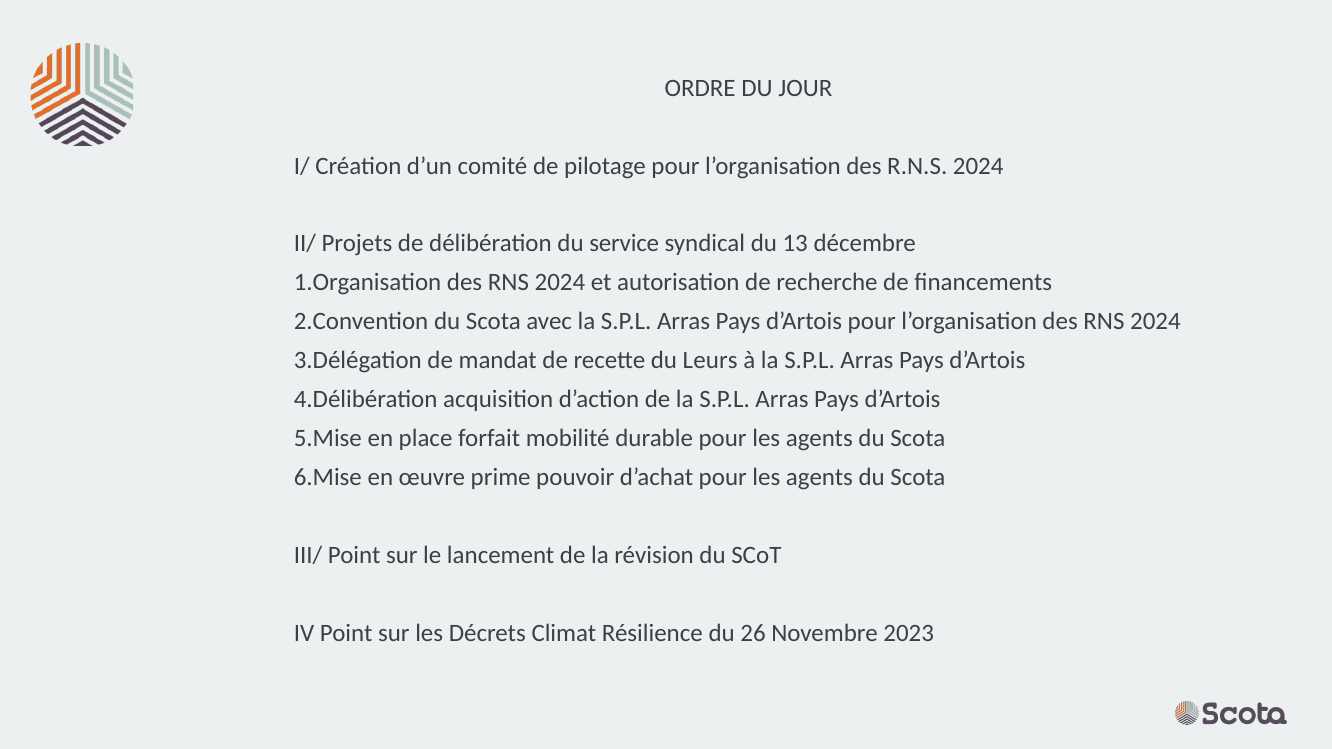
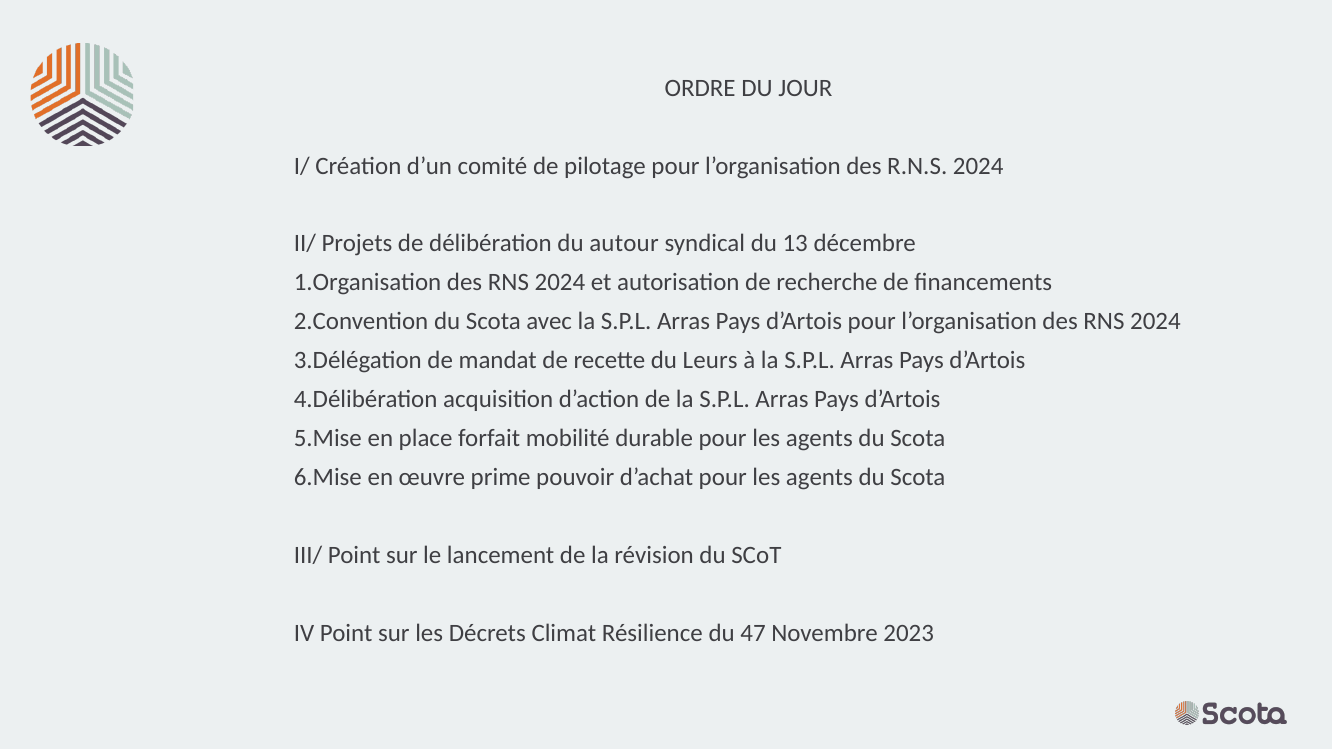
service: service -> autour
26: 26 -> 47
